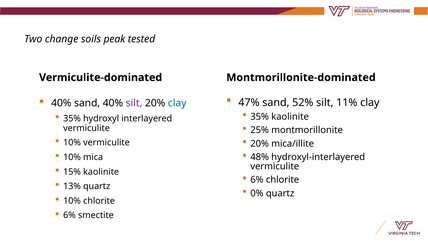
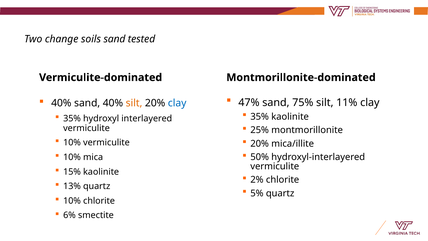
soils peak: peak -> sand
52%: 52% -> 75%
silt at (134, 103) colour: purple -> orange
48%: 48% -> 50%
6% at (257, 180): 6% -> 2%
0%: 0% -> 5%
